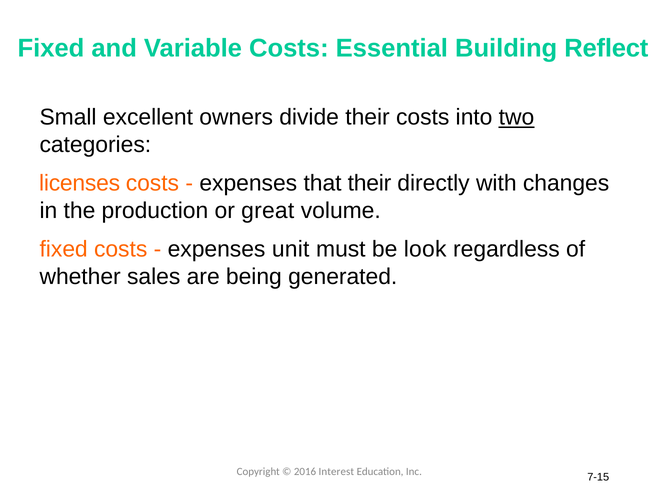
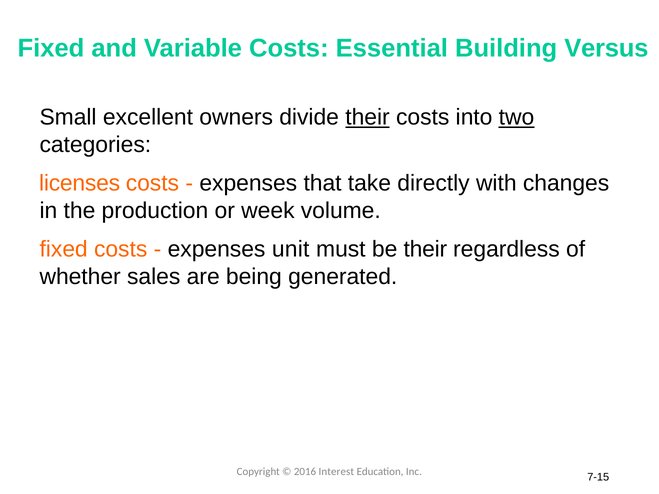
Reflect: Reflect -> Versus
their at (368, 117) underline: none -> present
that their: their -> take
great: great -> week
be look: look -> their
